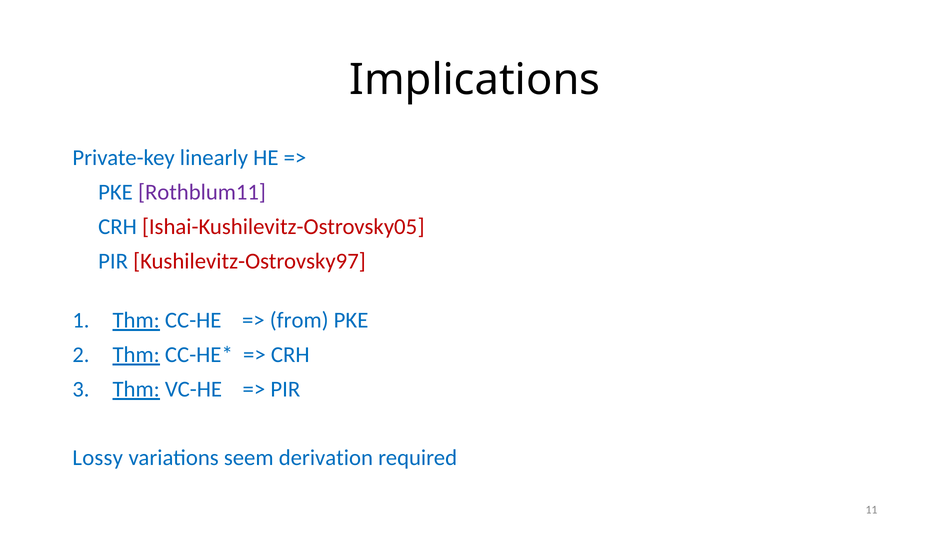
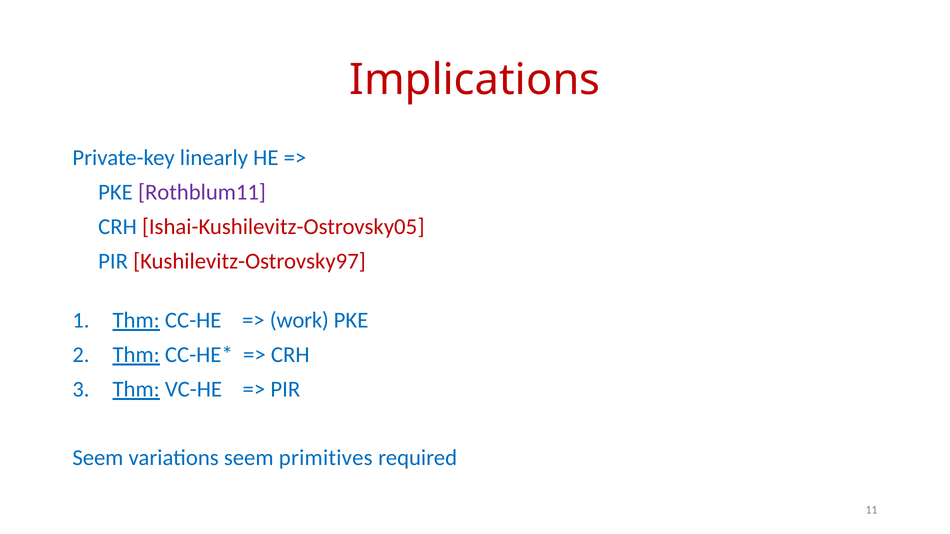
Implications colour: black -> red
from: from -> work
Lossy at (98, 458): Lossy -> Seem
derivation: derivation -> primitives
